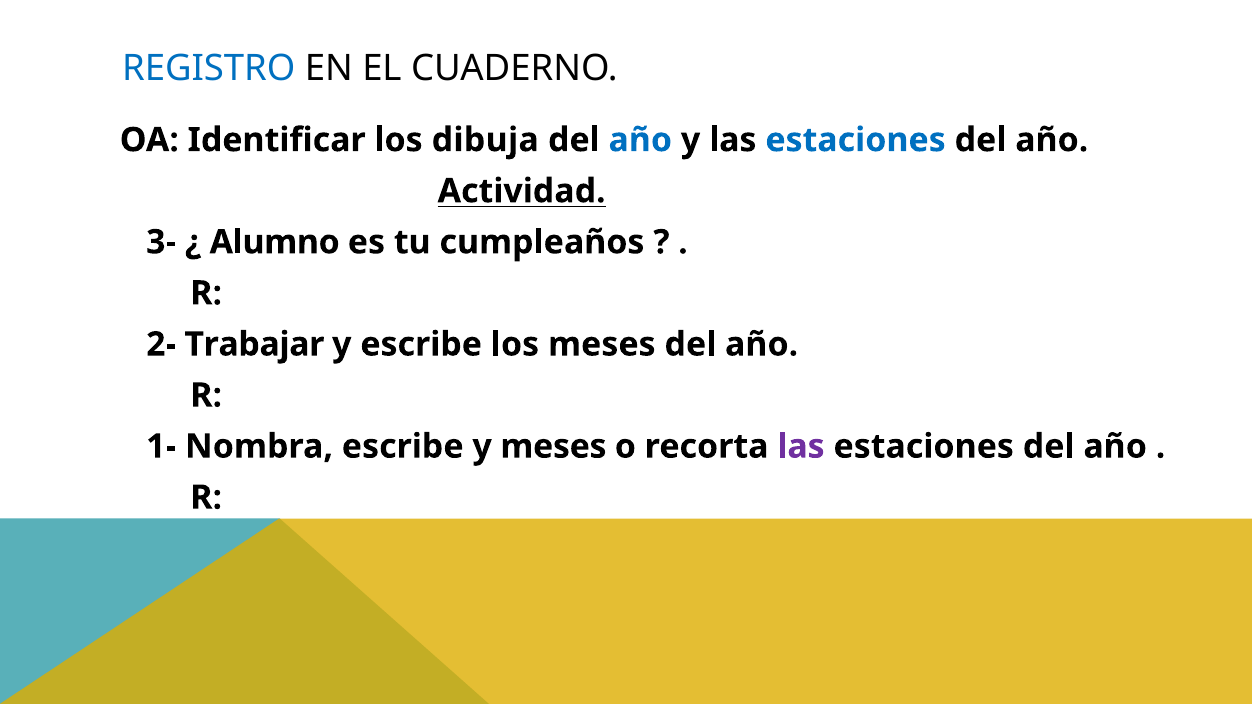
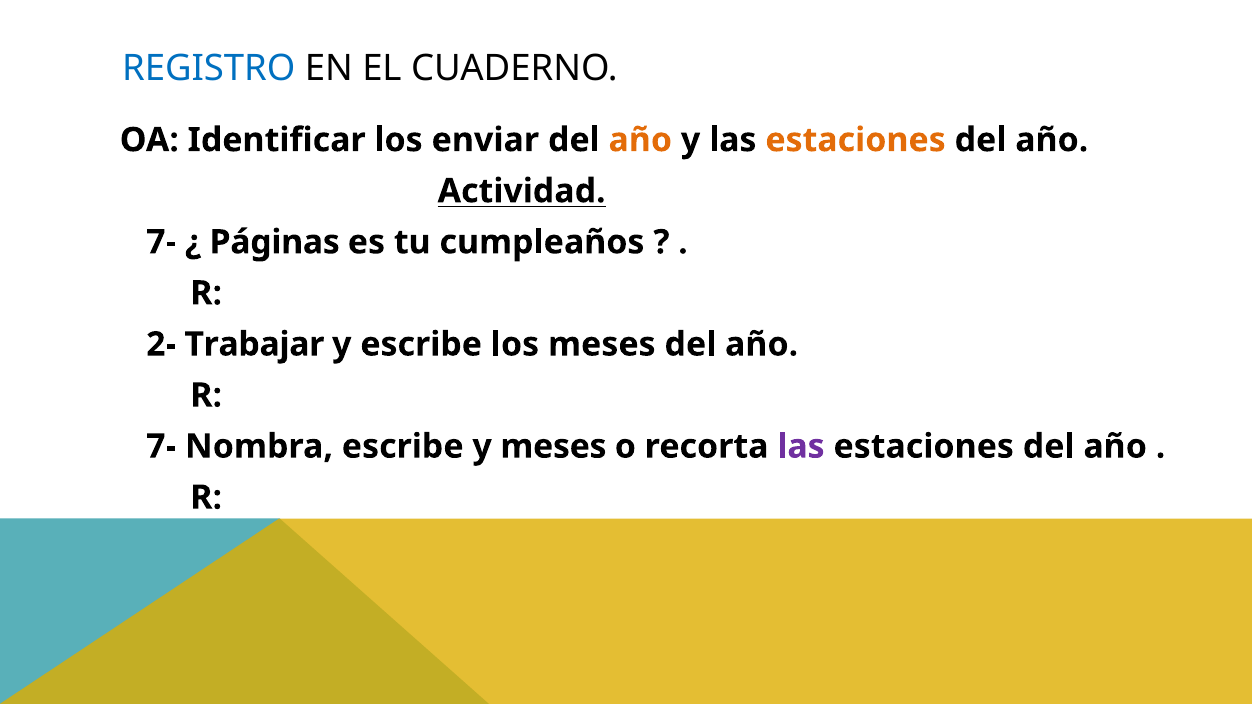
dibuja: dibuja -> enviar
año at (640, 140) colour: blue -> orange
estaciones at (856, 140) colour: blue -> orange
3- at (161, 242): 3- -> 7-
Alumno: Alumno -> Páginas
1- at (161, 447): 1- -> 7-
